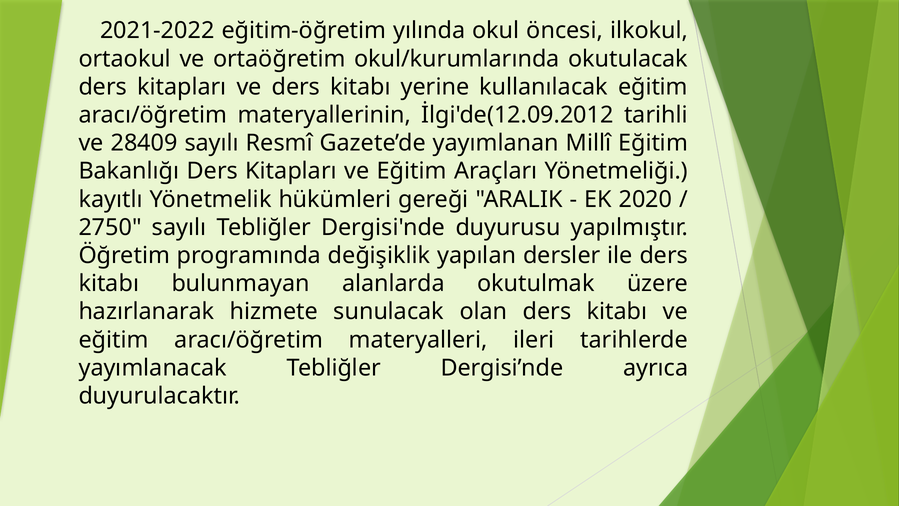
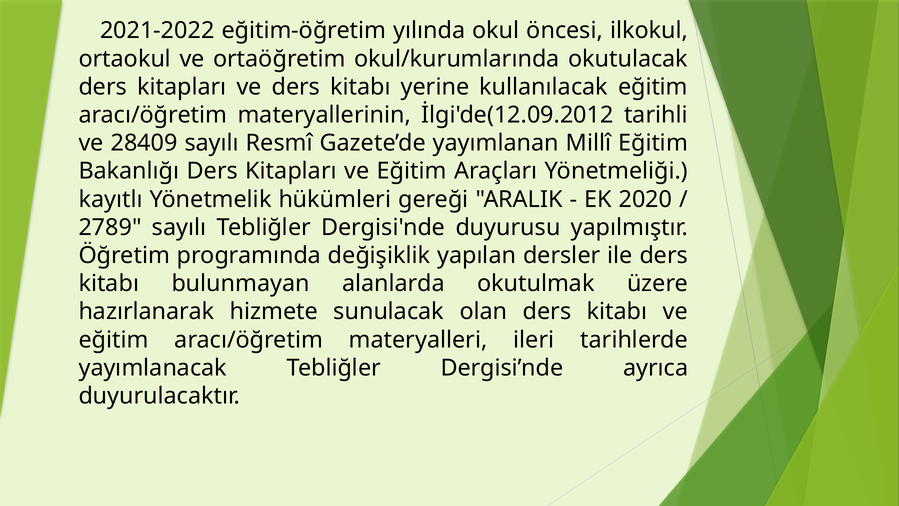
2750: 2750 -> 2789
